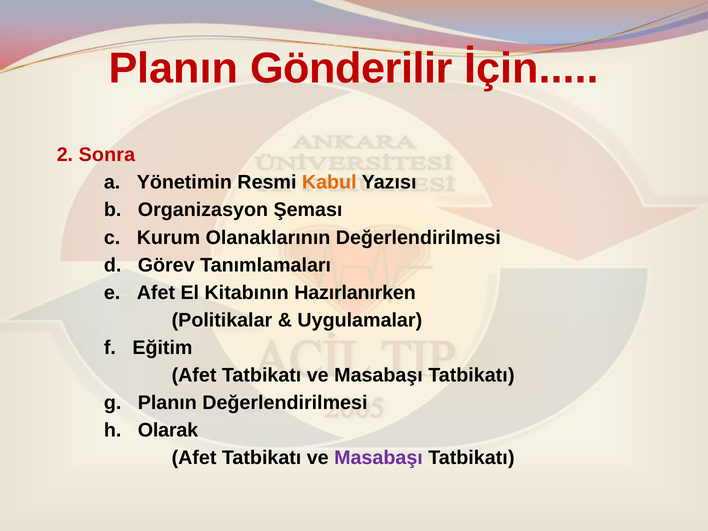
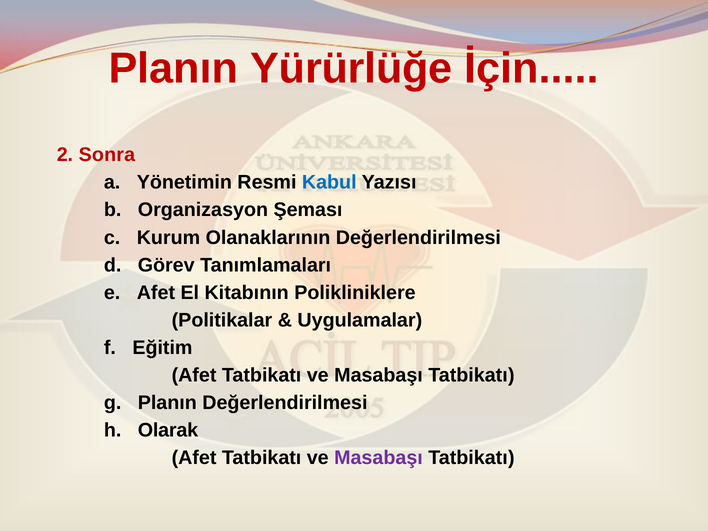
Gönderilir: Gönderilir -> Yürürlüğe
Kabul colour: orange -> blue
Hazırlanırken: Hazırlanırken -> Polikliniklere
